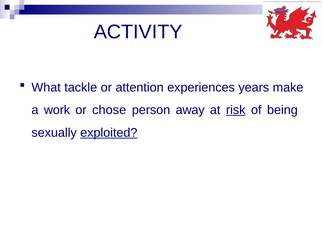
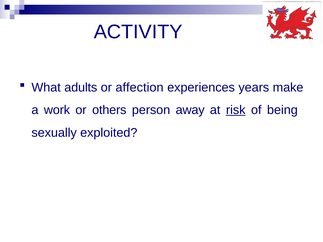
tackle: tackle -> adults
attention: attention -> affection
chose: chose -> others
exploited underline: present -> none
